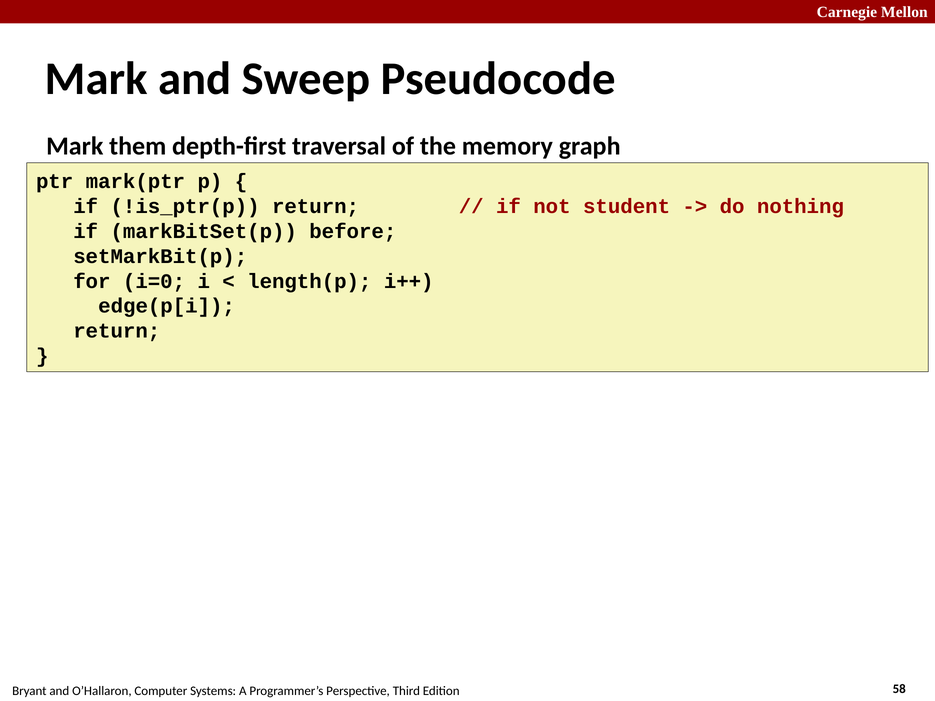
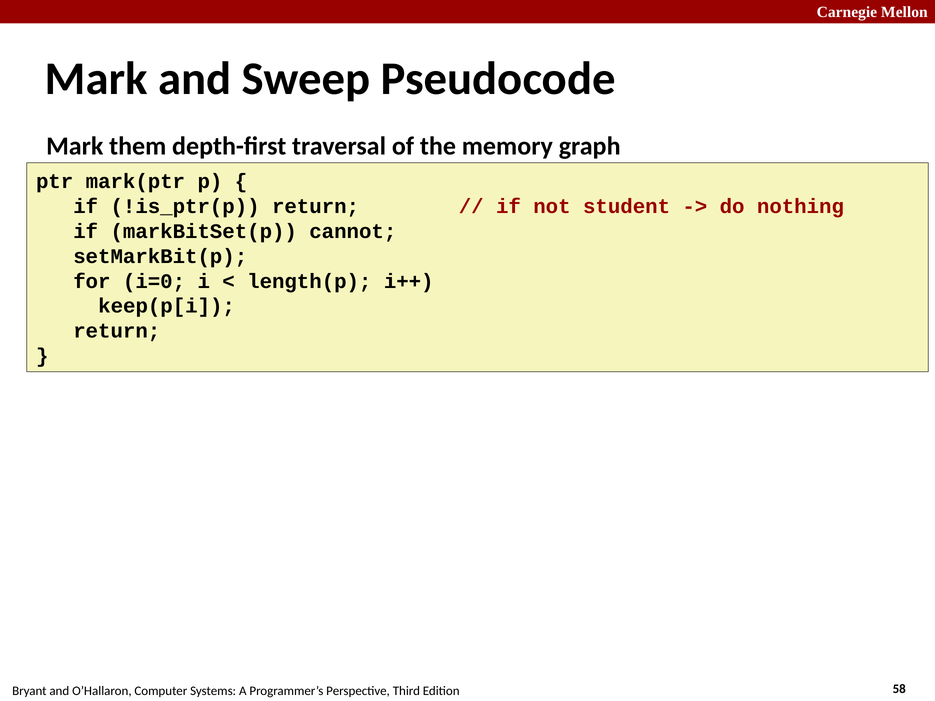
before: before -> cannot
edge(p[i: edge(p[i -> keep(p[i
